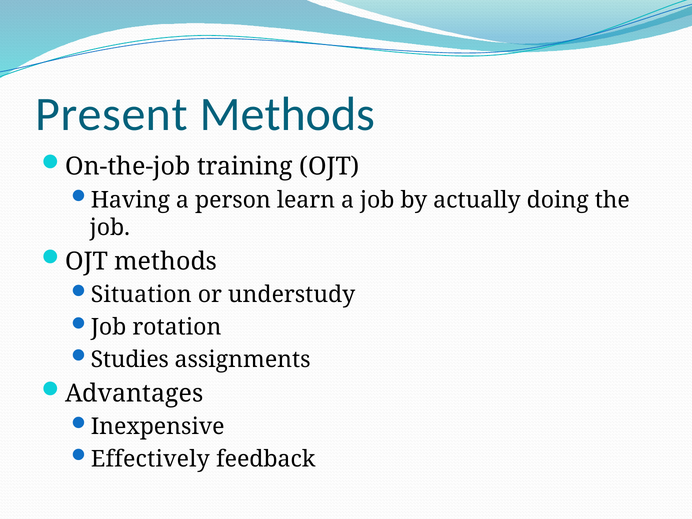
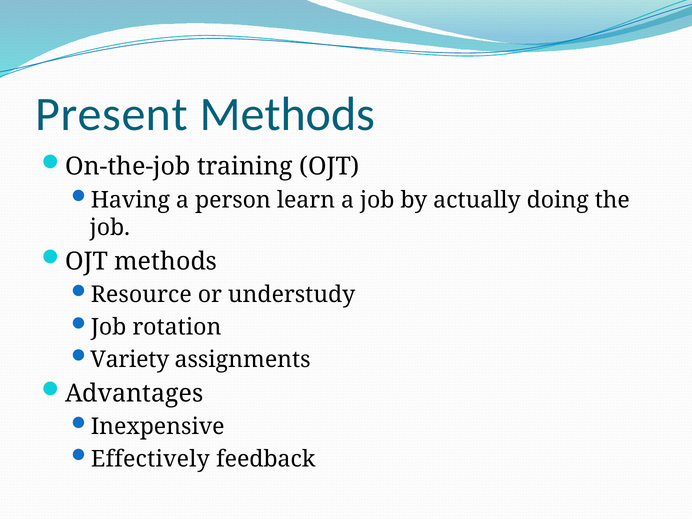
Situation: Situation -> Resource
Studies: Studies -> Variety
